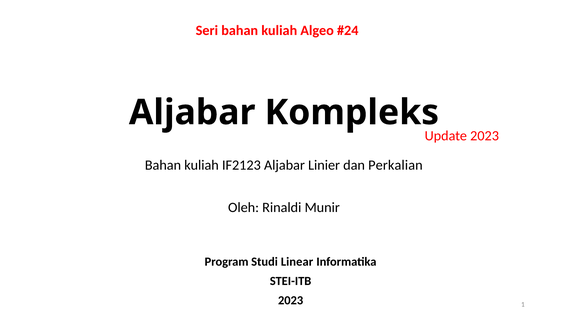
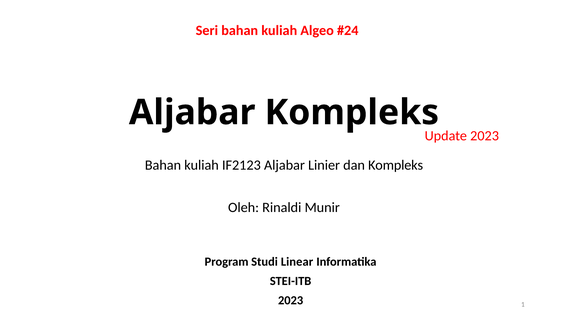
dan Perkalian: Perkalian -> Kompleks
